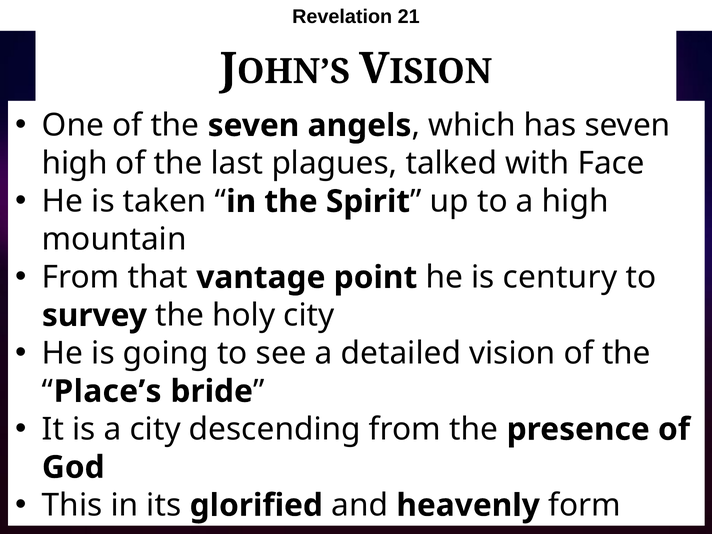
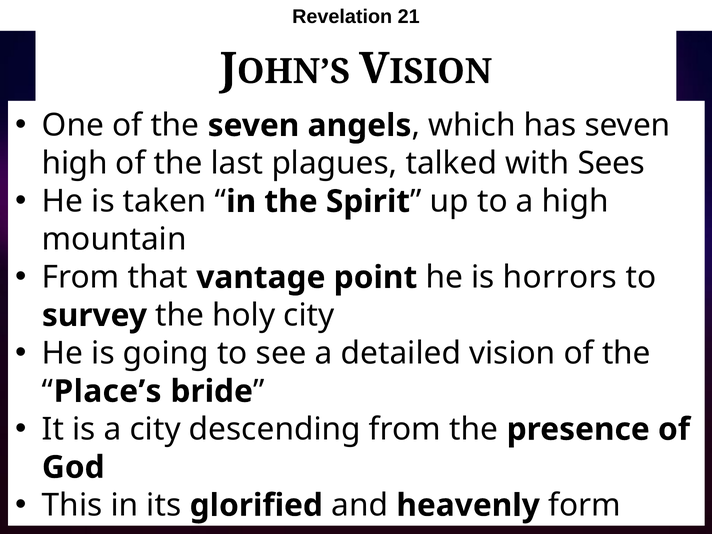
Face: Face -> Sees
century: century -> horrors
